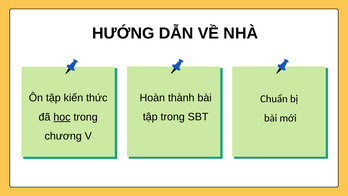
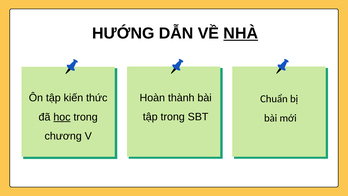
NHÀ underline: none -> present
